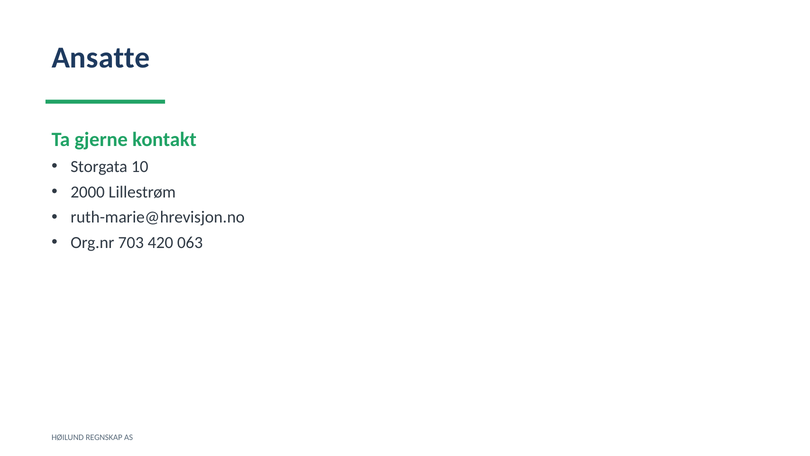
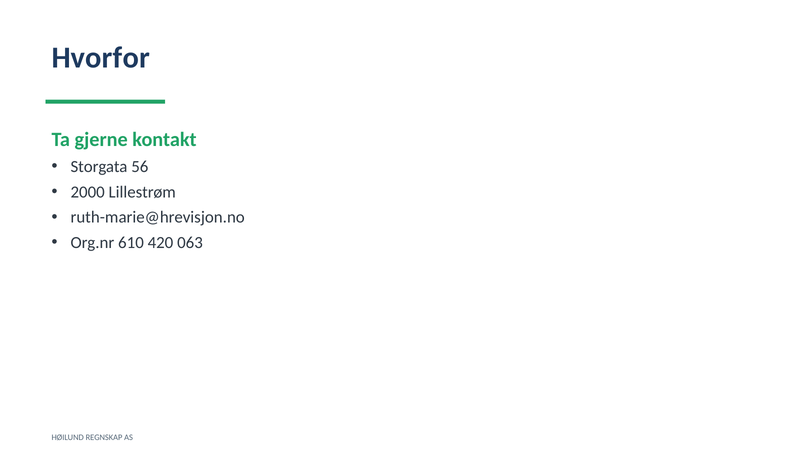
Ansatte: Ansatte -> Hvorfor
10: 10 -> 56
703: 703 -> 610
